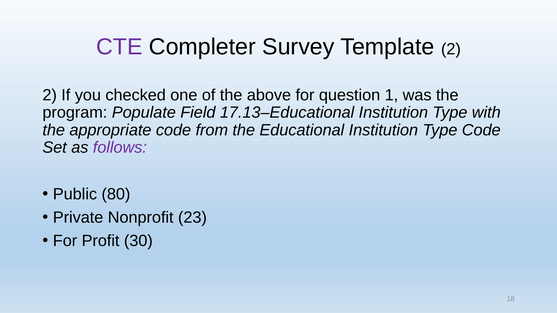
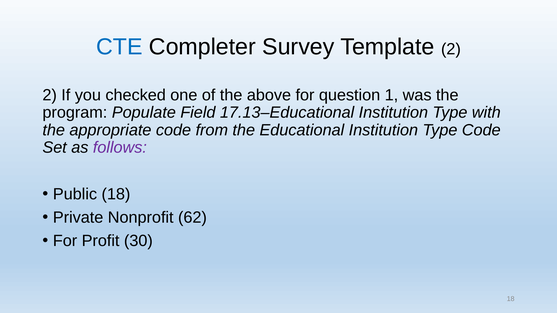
CTE colour: purple -> blue
Public 80: 80 -> 18
23: 23 -> 62
